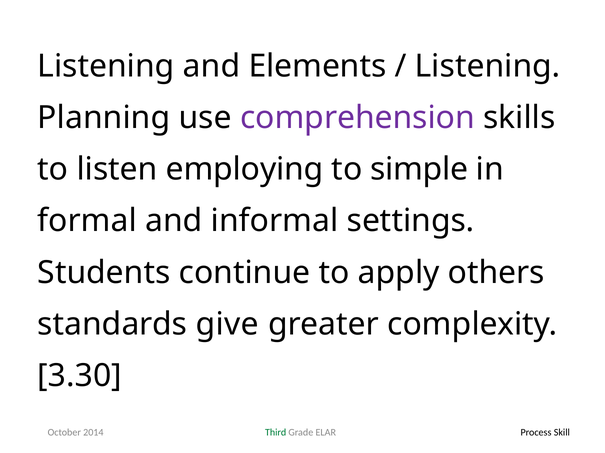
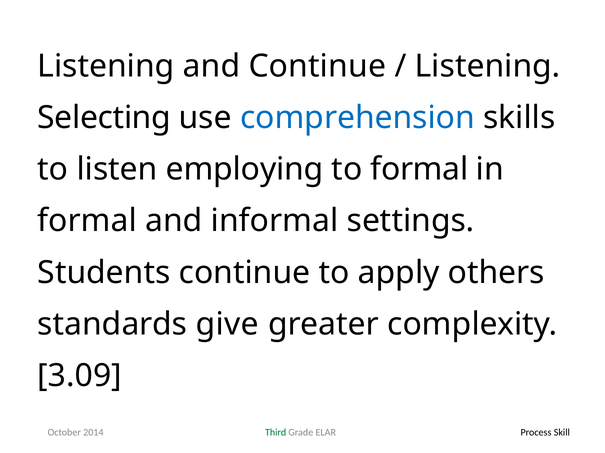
and Elements: Elements -> Continue
Planning: Planning -> Selecting
comprehension colour: purple -> blue
to simple: simple -> formal
3.30: 3.30 -> 3.09
